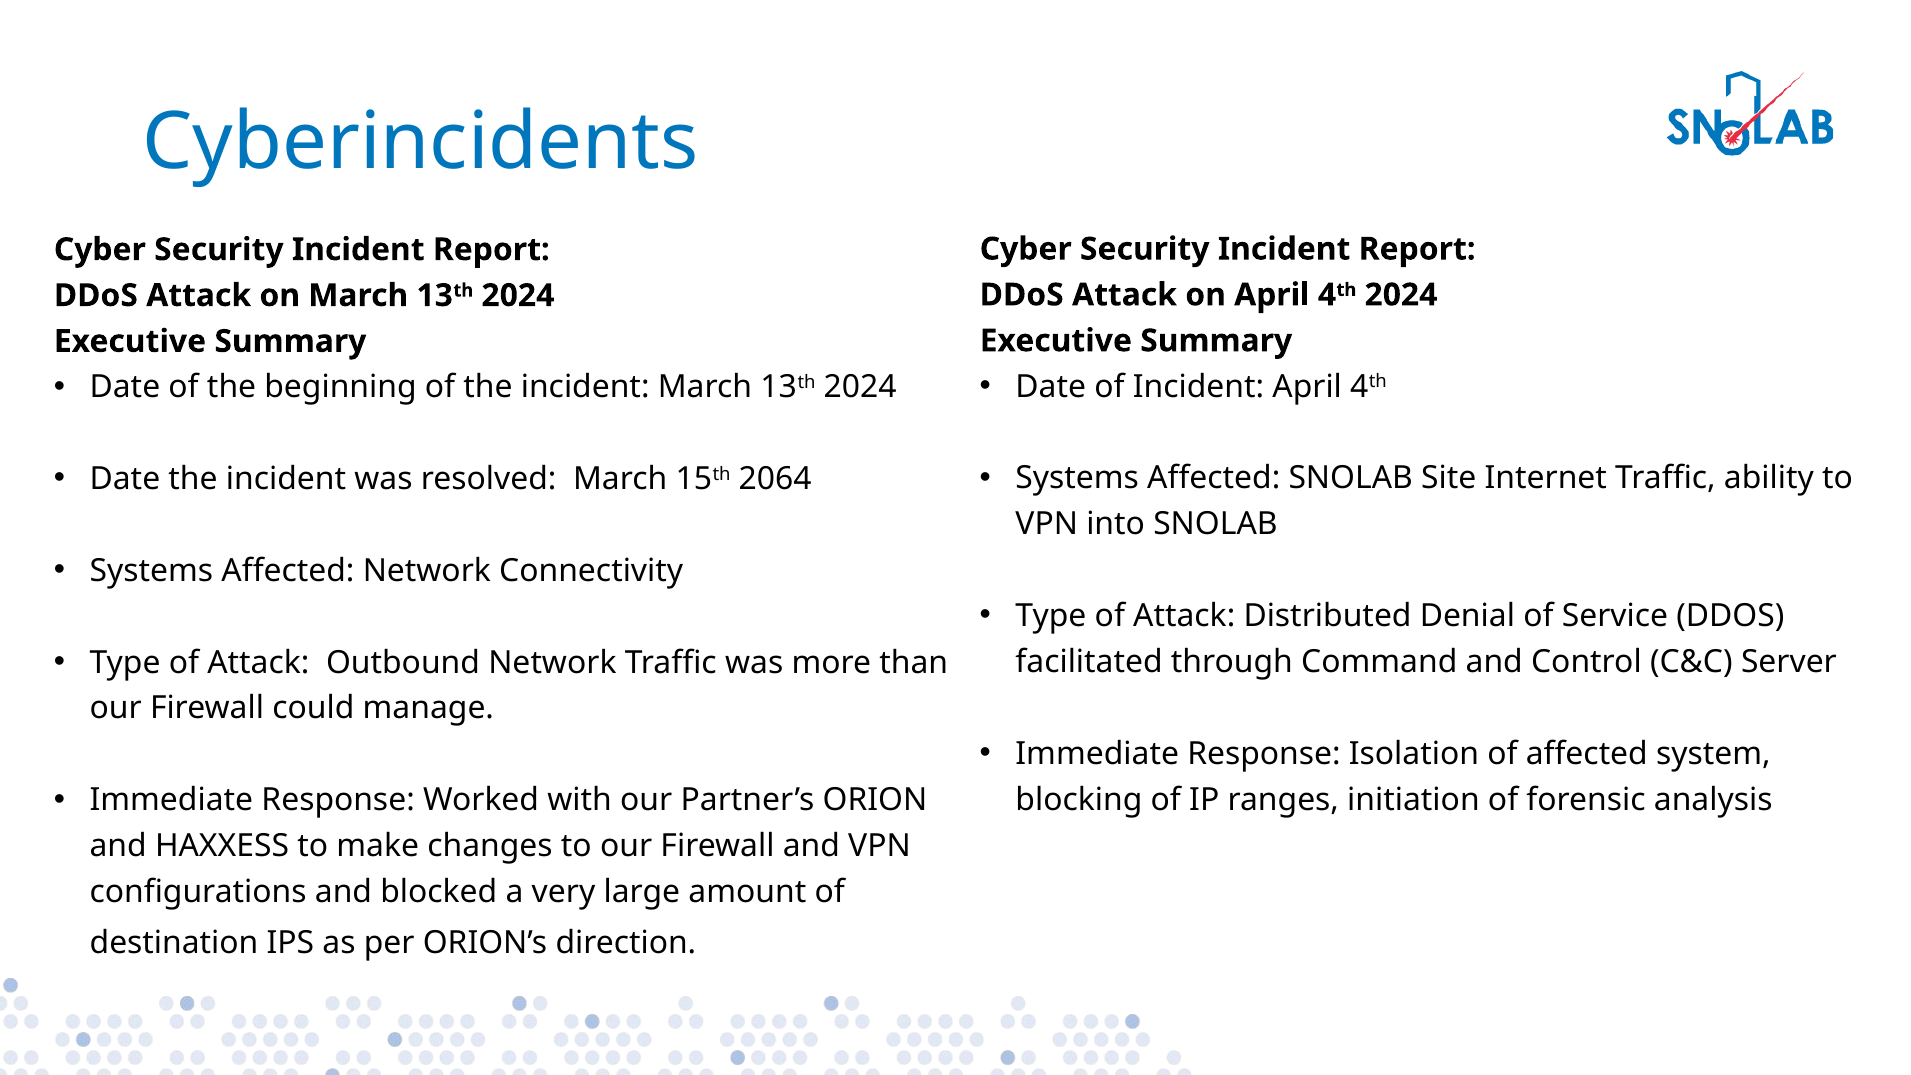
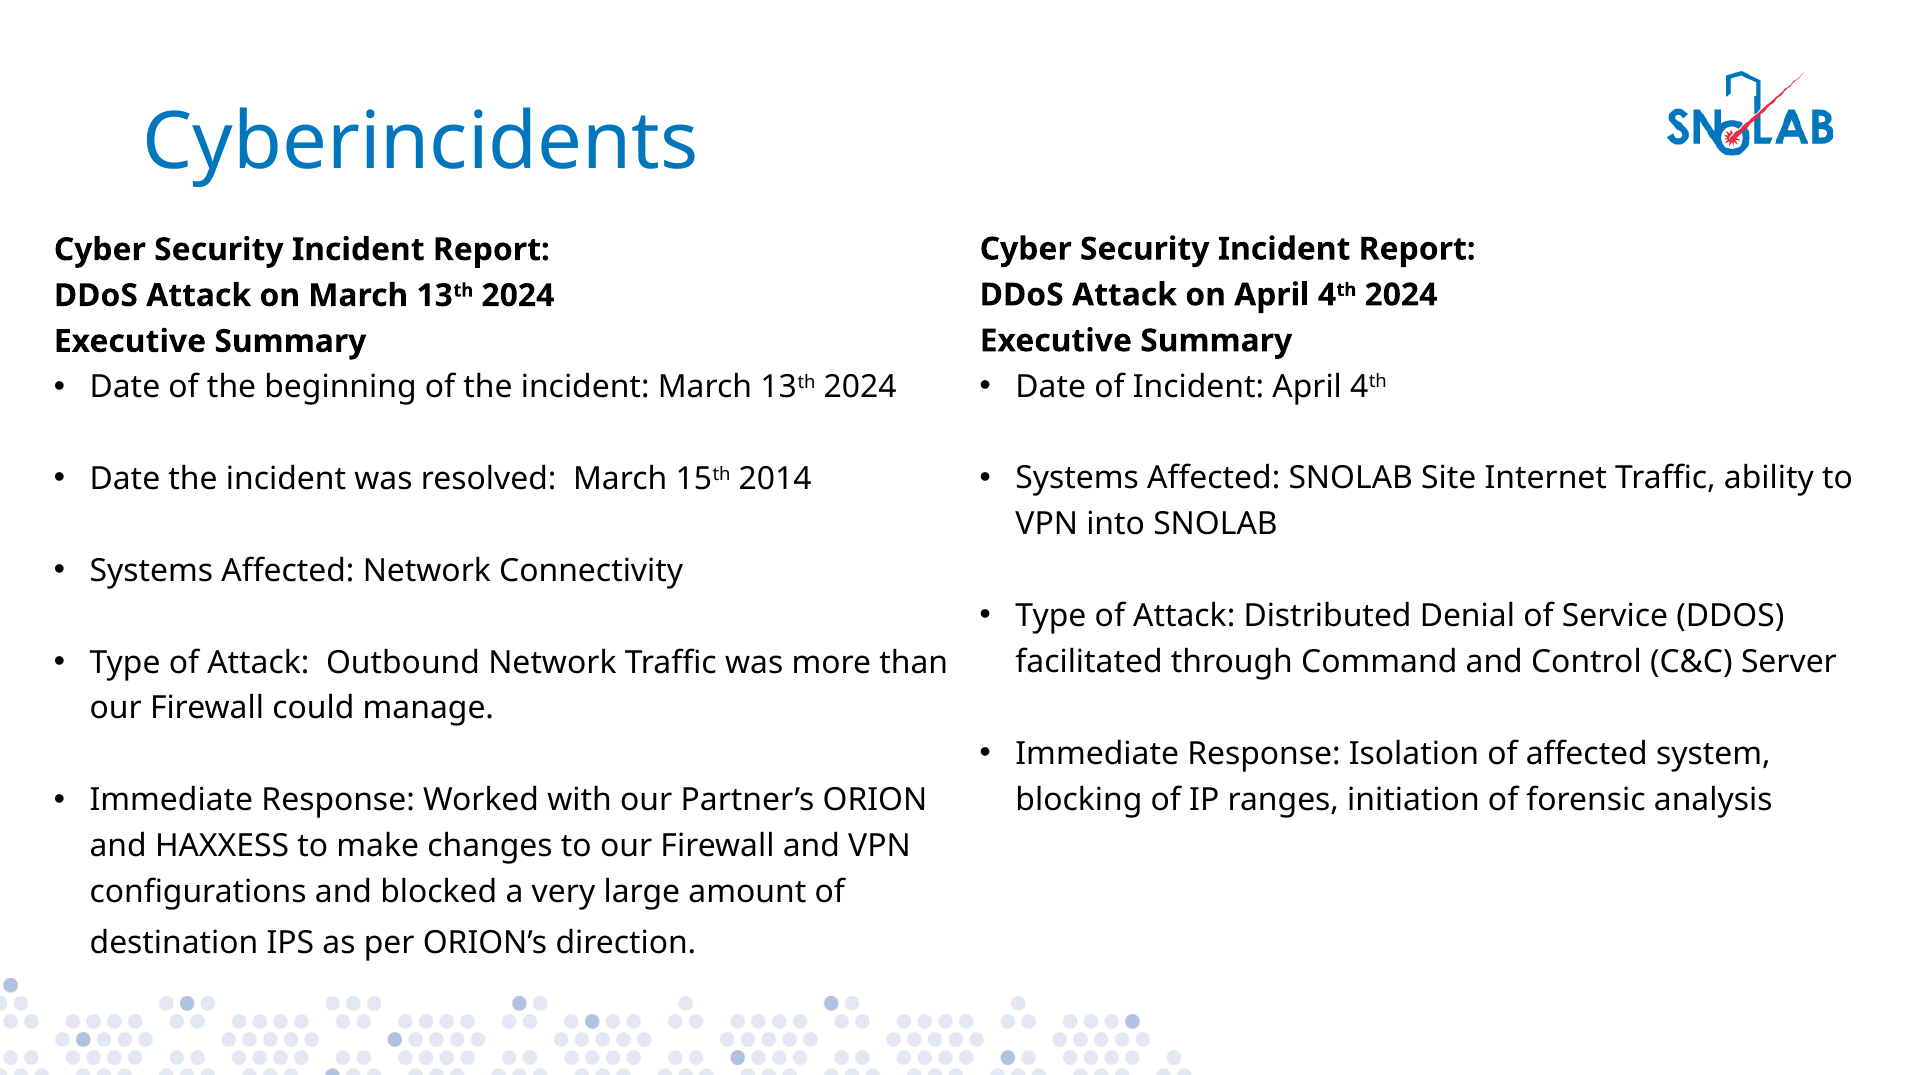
2064: 2064 -> 2014
